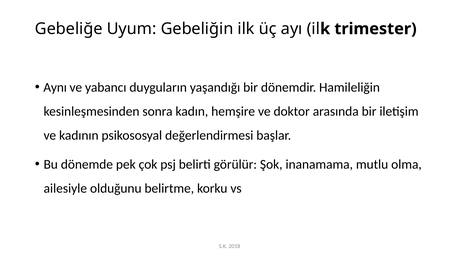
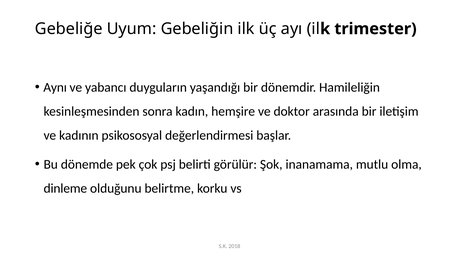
ailesiyle: ailesiyle -> dinleme
